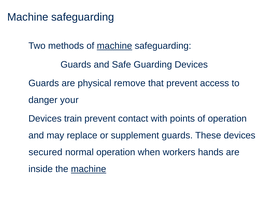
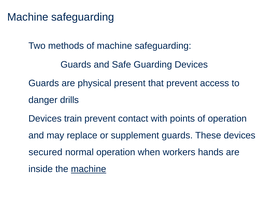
machine at (114, 46) underline: present -> none
remove: remove -> present
your: your -> drills
